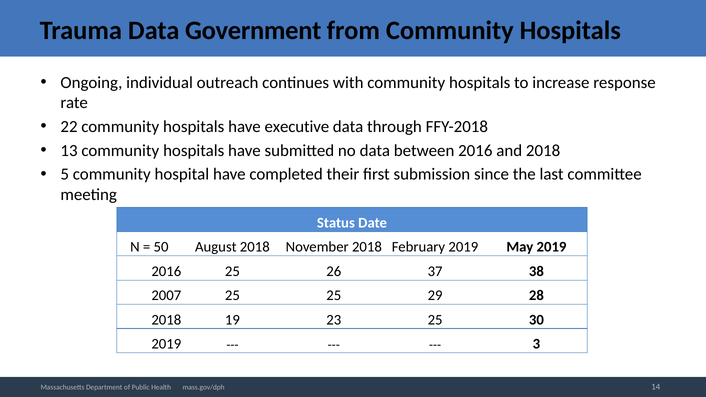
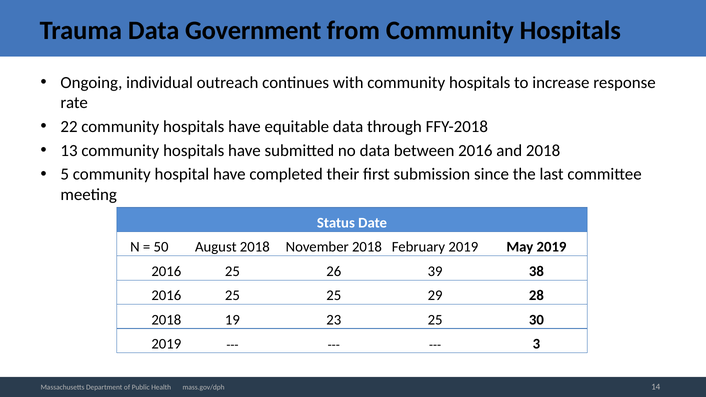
executive: executive -> equitable
37: 37 -> 39
2007 at (166, 296): 2007 -> 2016
